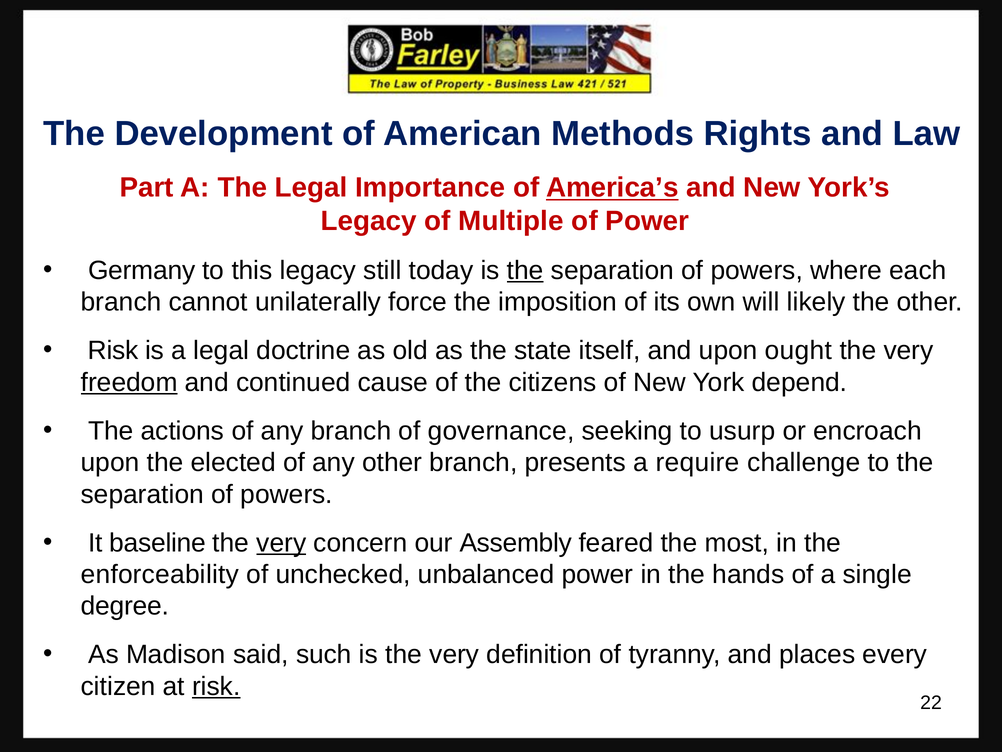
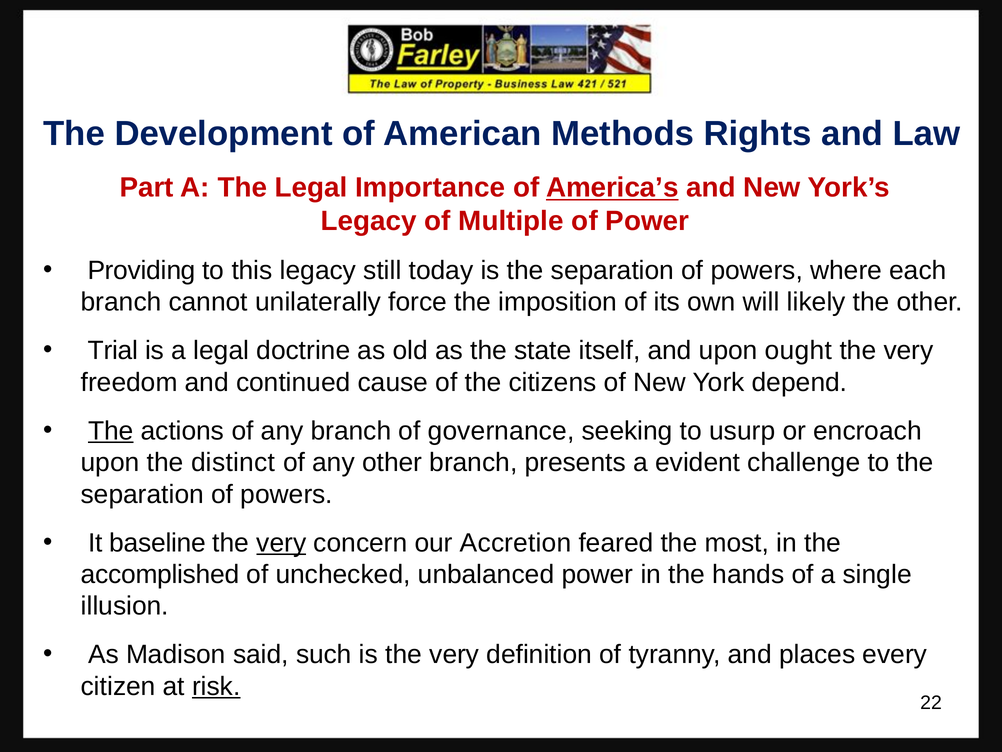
Germany at (142, 270): Germany -> Providing
the at (525, 270) underline: present -> none
Risk at (113, 350): Risk -> Trial
freedom at (129, 382) underline: present -> none
The at (111, 431) underline: none -> present
the elected: elected -> distinct
a require: require -> evident
our Assembly: Assembly -> Accretion
enforceability at (160, 574): enforceability -> accomplished
degree at (125, 606): degree -> illusion
